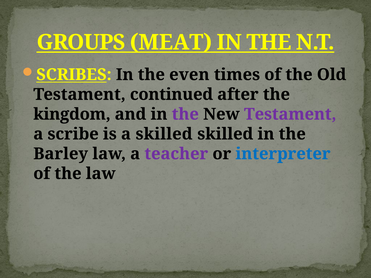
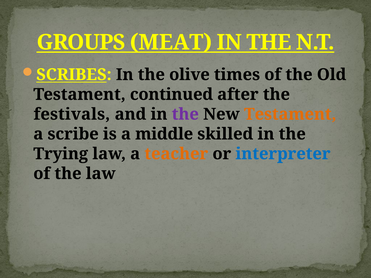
even: even -> olive
kingdom: kingdom -> festivals
Testament at (290, 114) colour: purple -> orange
a skilled: skilled -> middle
Barley: Barley -> Trying
teacher colour: purple -> orange
